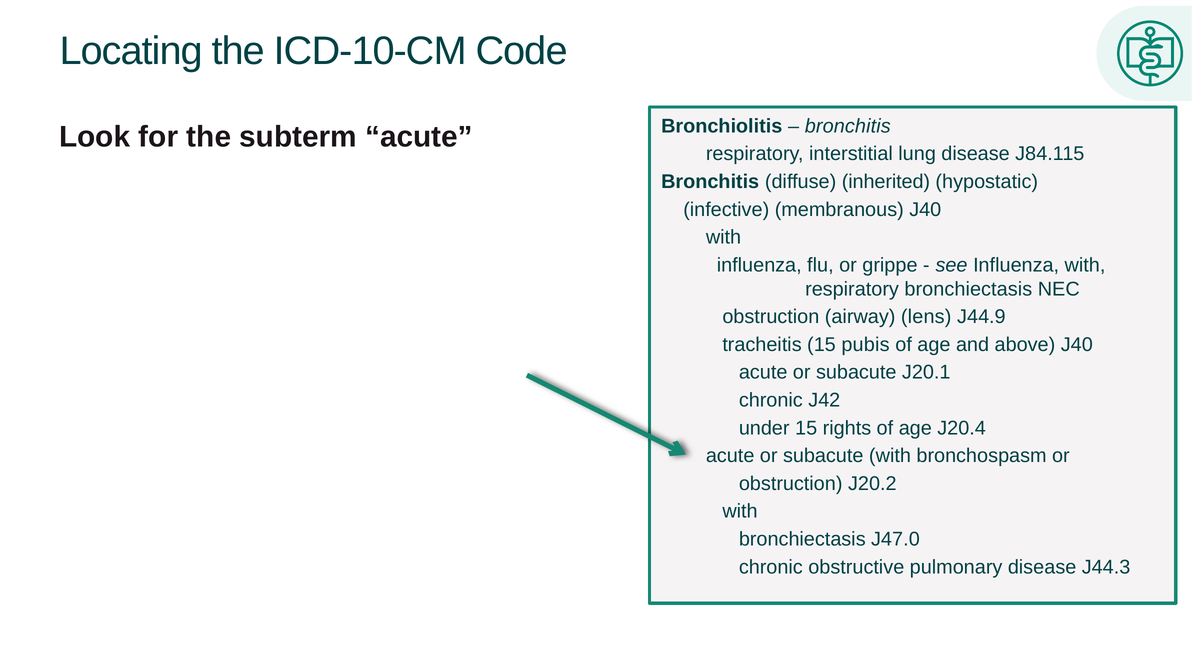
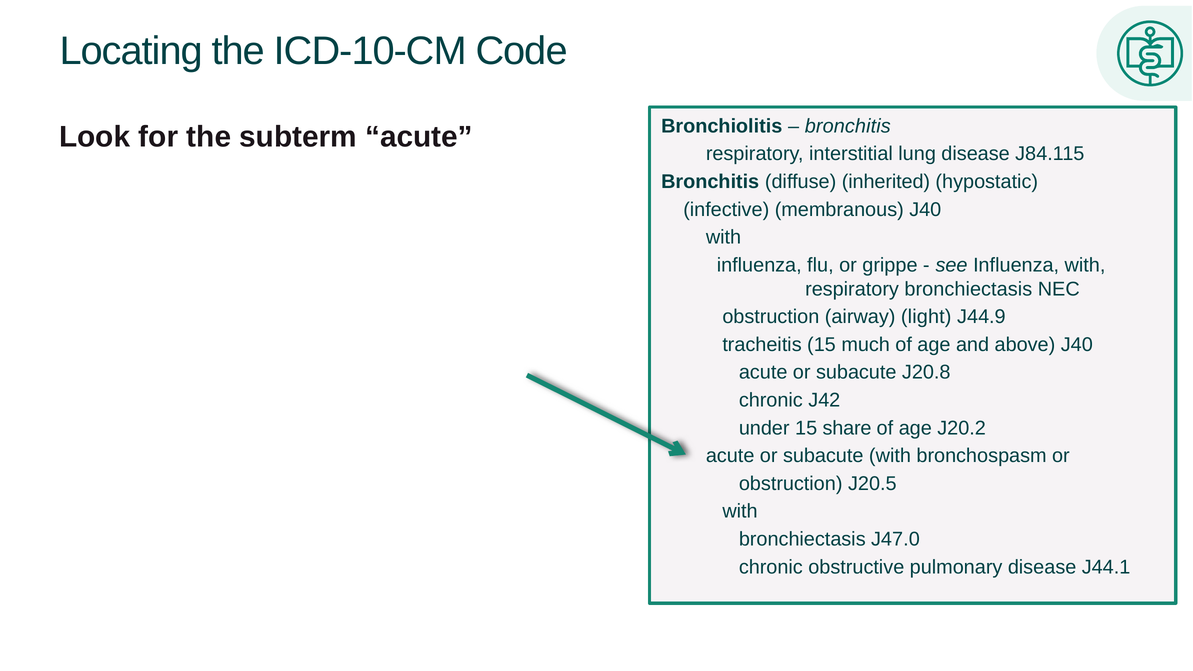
lens: lens -> light
pubis: pubis -> much
J20.1: J20.1 -> J20.8
rights: rights -> share
J20.4: J20.4 -> J20.2
J20.2: J20.2 -> J20.5
J44.3: J44.3 -> J44.1
